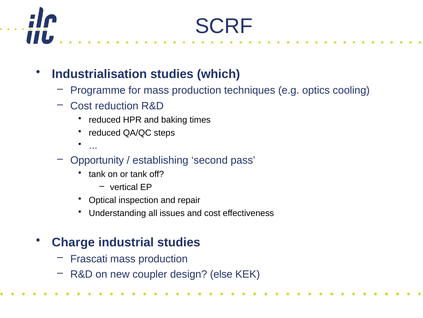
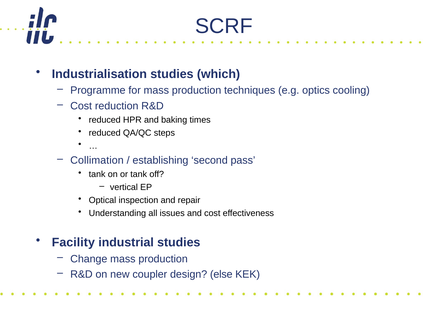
Opportunity: Opportunity -> Collimation
Charge: Charge -> Facility
Frascati: Frascati -> Change
